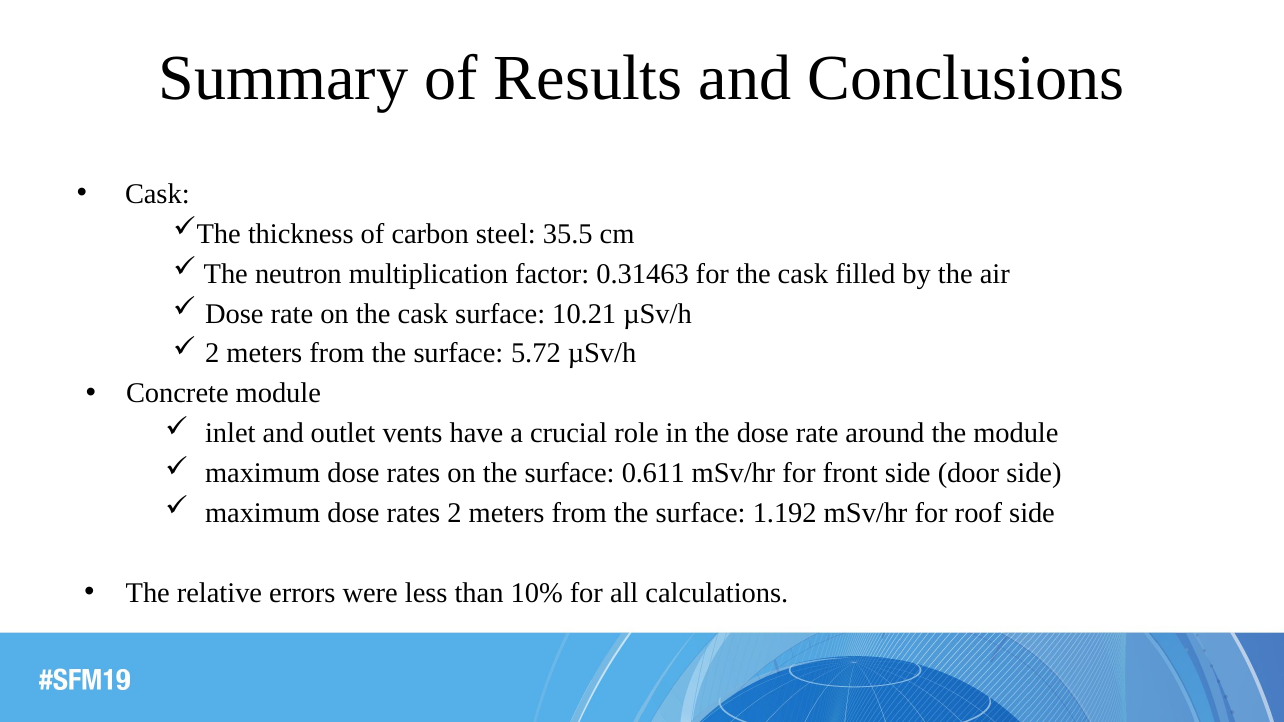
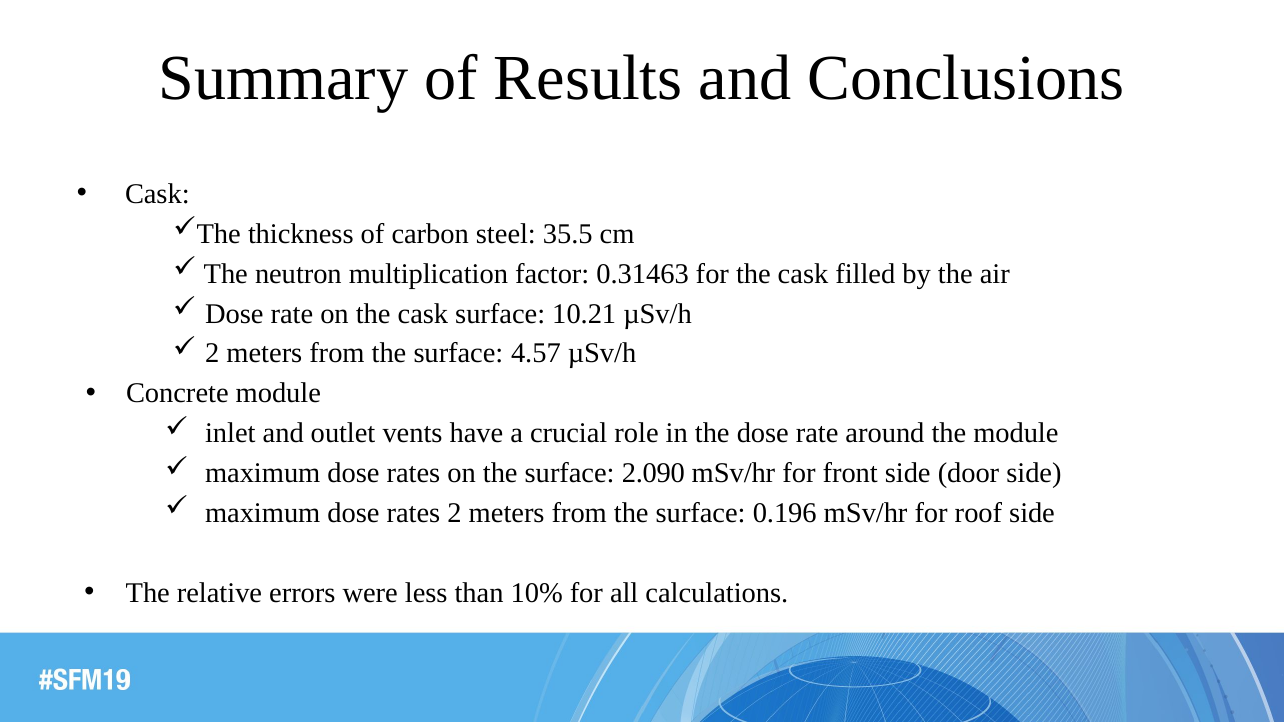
5.72: 5.72 -> 4.57
0.611: 0.611 -> 2.090
1.192: 1.192 -> 0.196
